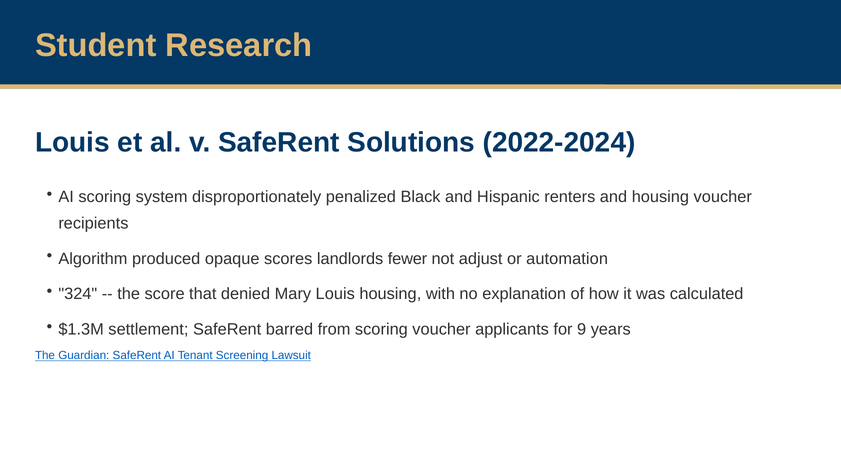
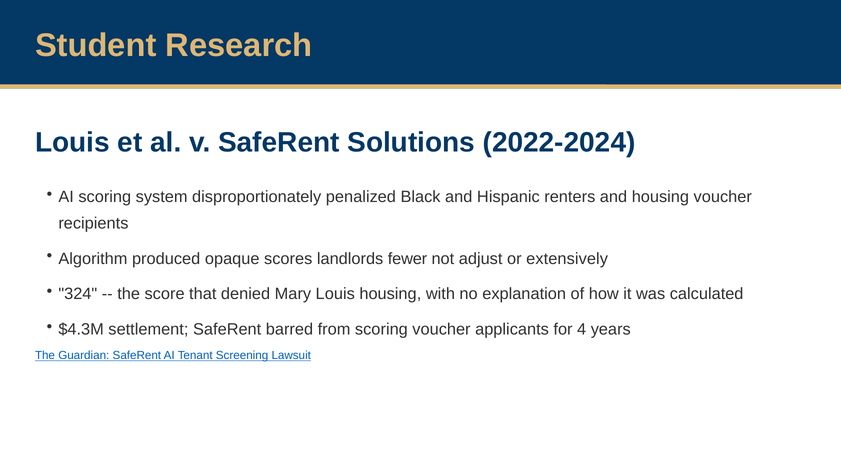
automation: automation -> extensively
$1.3M: $1.3M -> $4.3M
9: 9 -> 4
